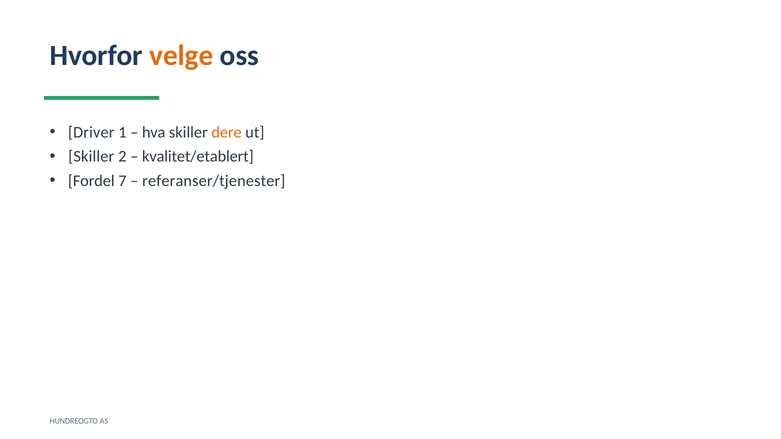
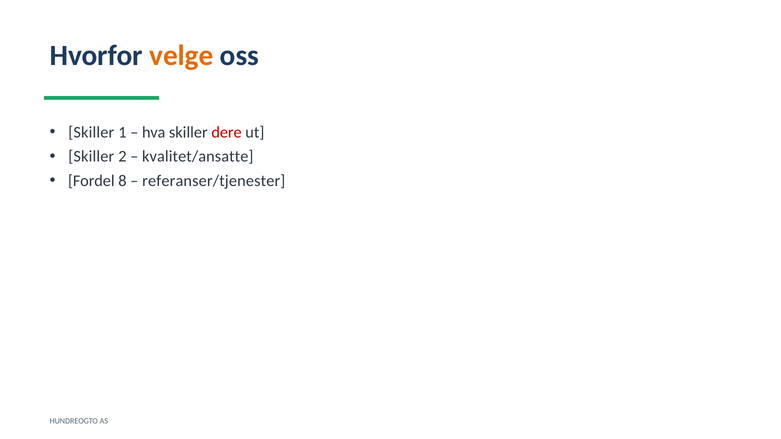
Driver at (91, 132): Driver -> Skiller
dere colour: orange -> red
kvalitet/etablert: kvalitet/etablert -> kvalitet/ansatte
7: 7 -> 8
